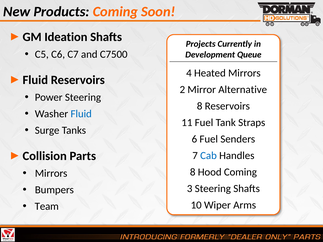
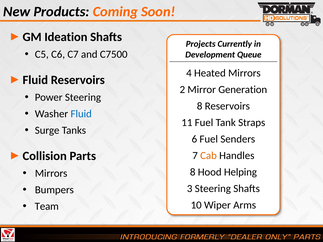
Alternative: Alternative -> Generation
Cab colour: blue -> orange
Hood Coming: Coming -> Helping
